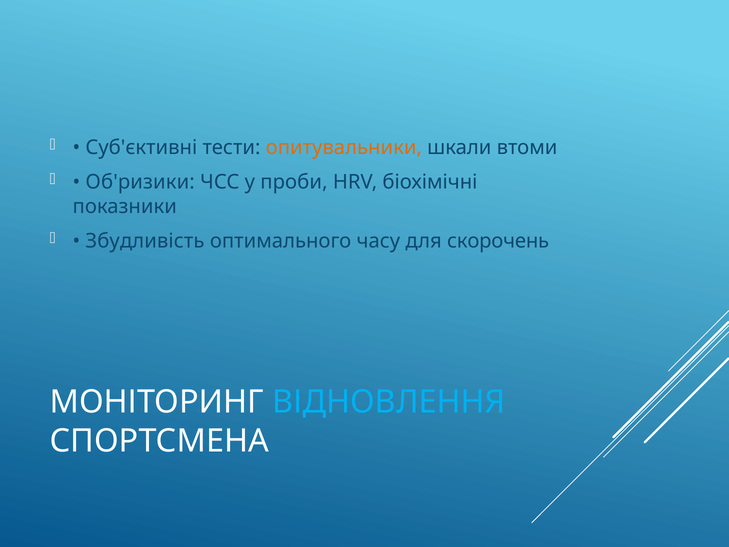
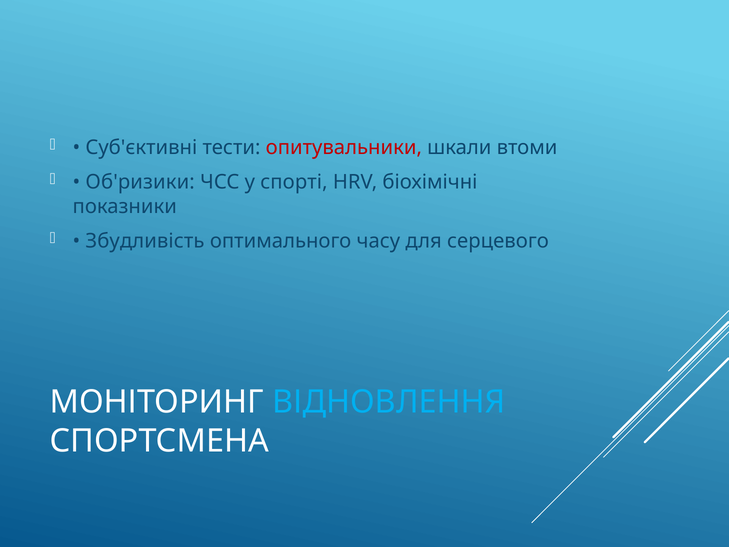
опитувальники colour: orange -> red
проби: проби -> спорті
скорочень: скорочень -> серцевого
